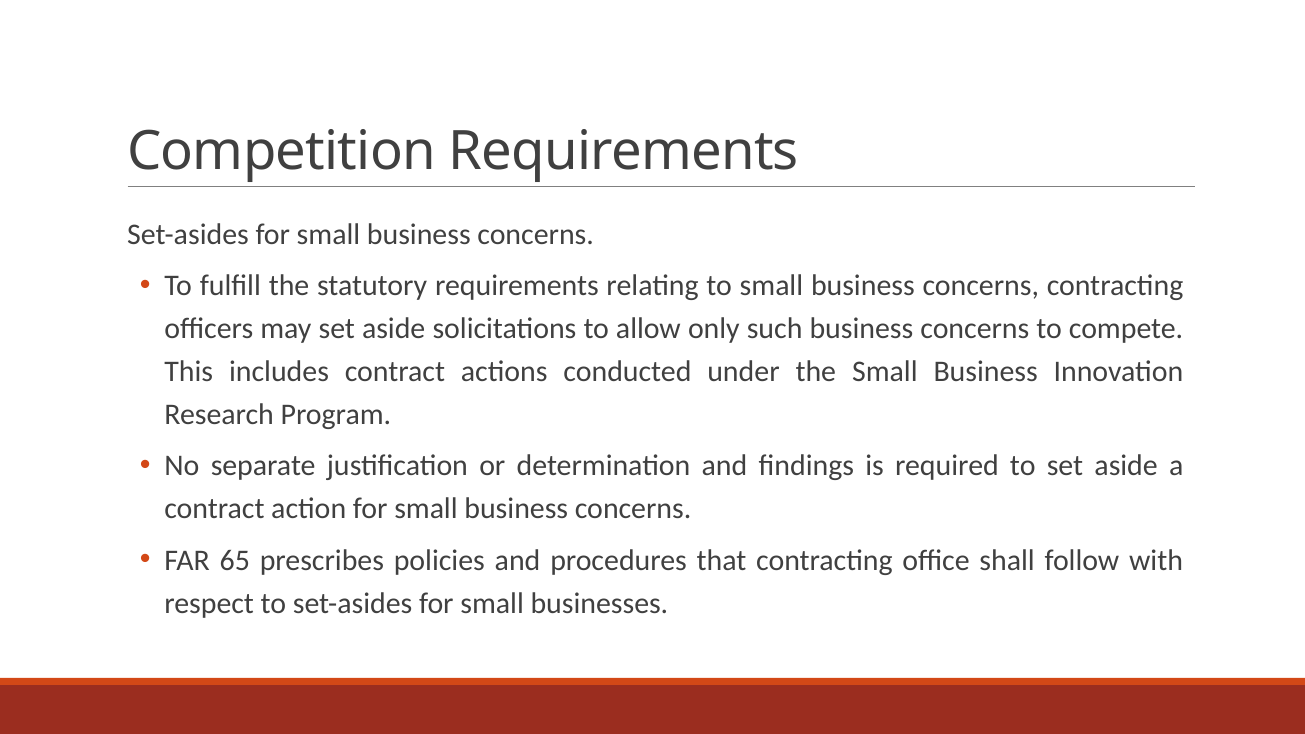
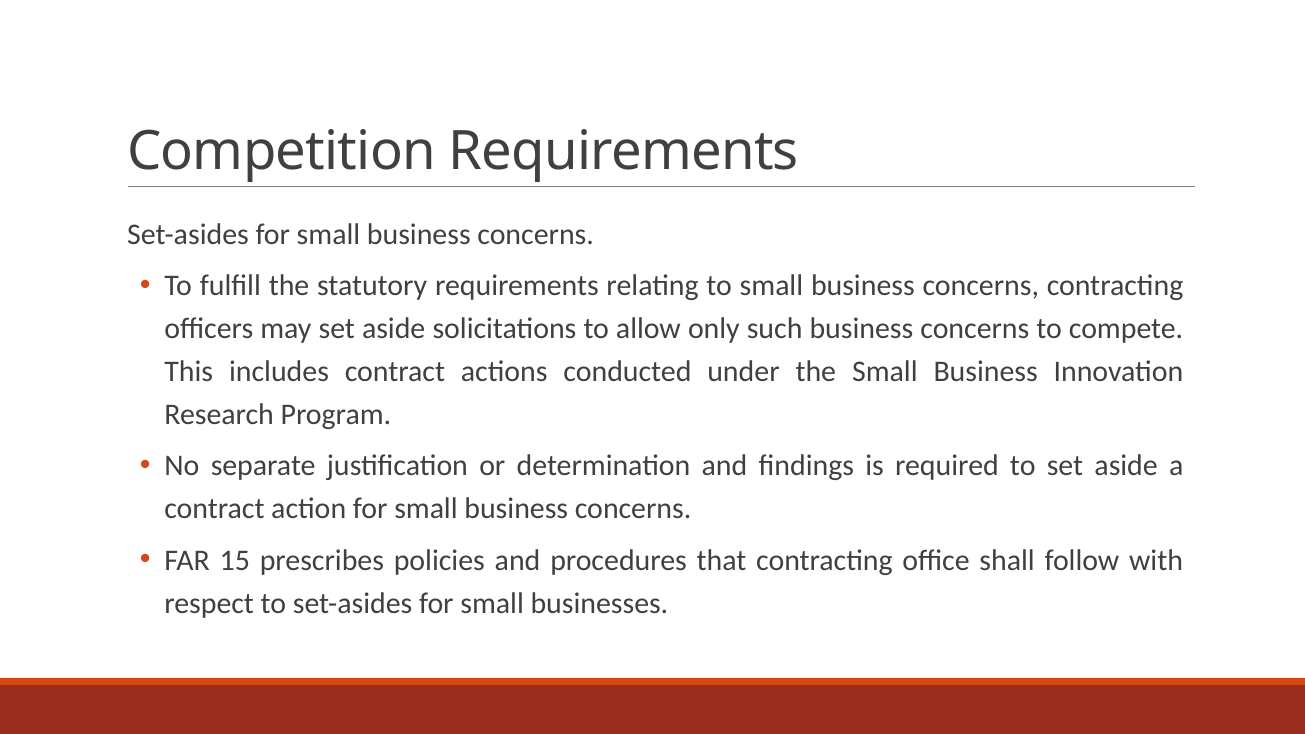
65: 65 -> 15
